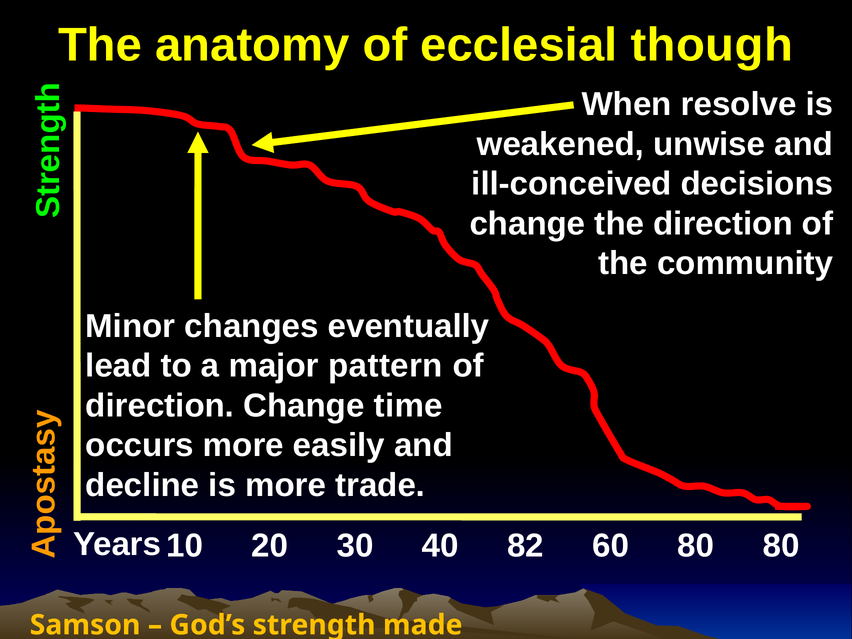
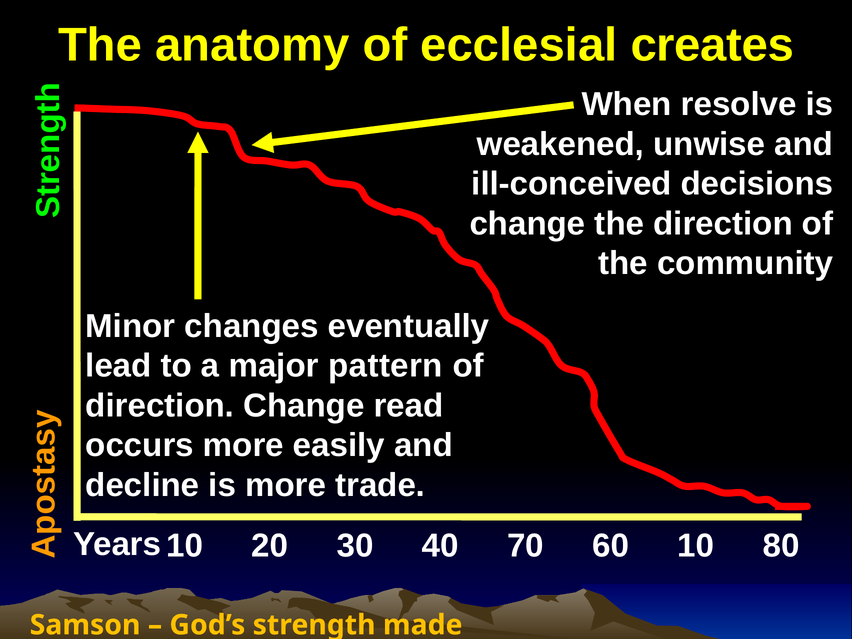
though: though -> creates
time: time -> read
82: 82 -> 70
60 80: 80 -> 10
